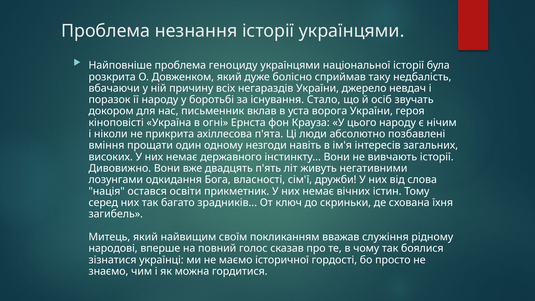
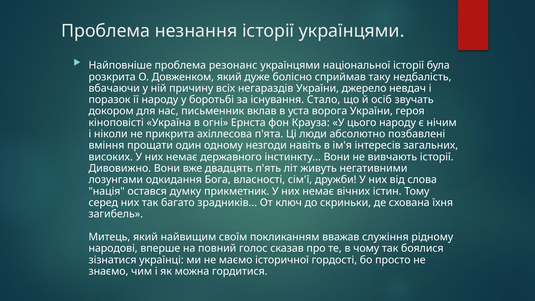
геноциду: геноциду -> резонанс
освіти: освіти -> думку
